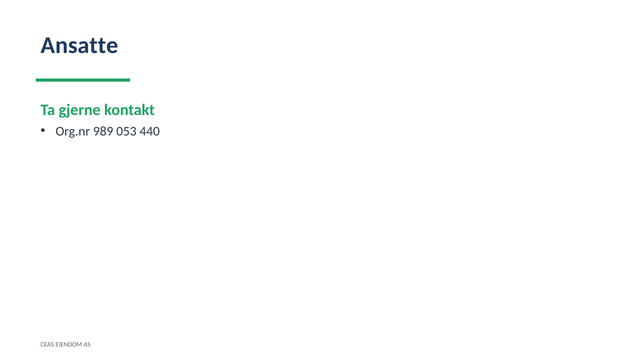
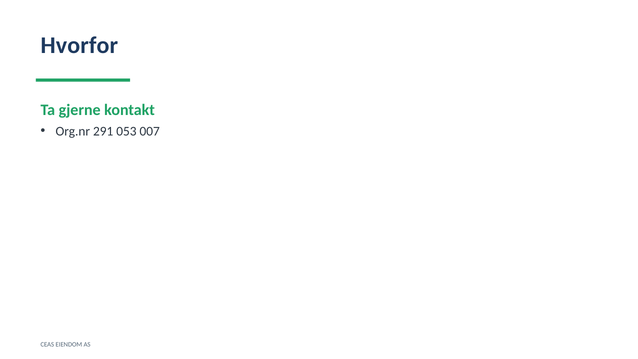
Ansatte: Ansatte -> Hvorfor
989: 989 -> 291
440: 440 -> 007
